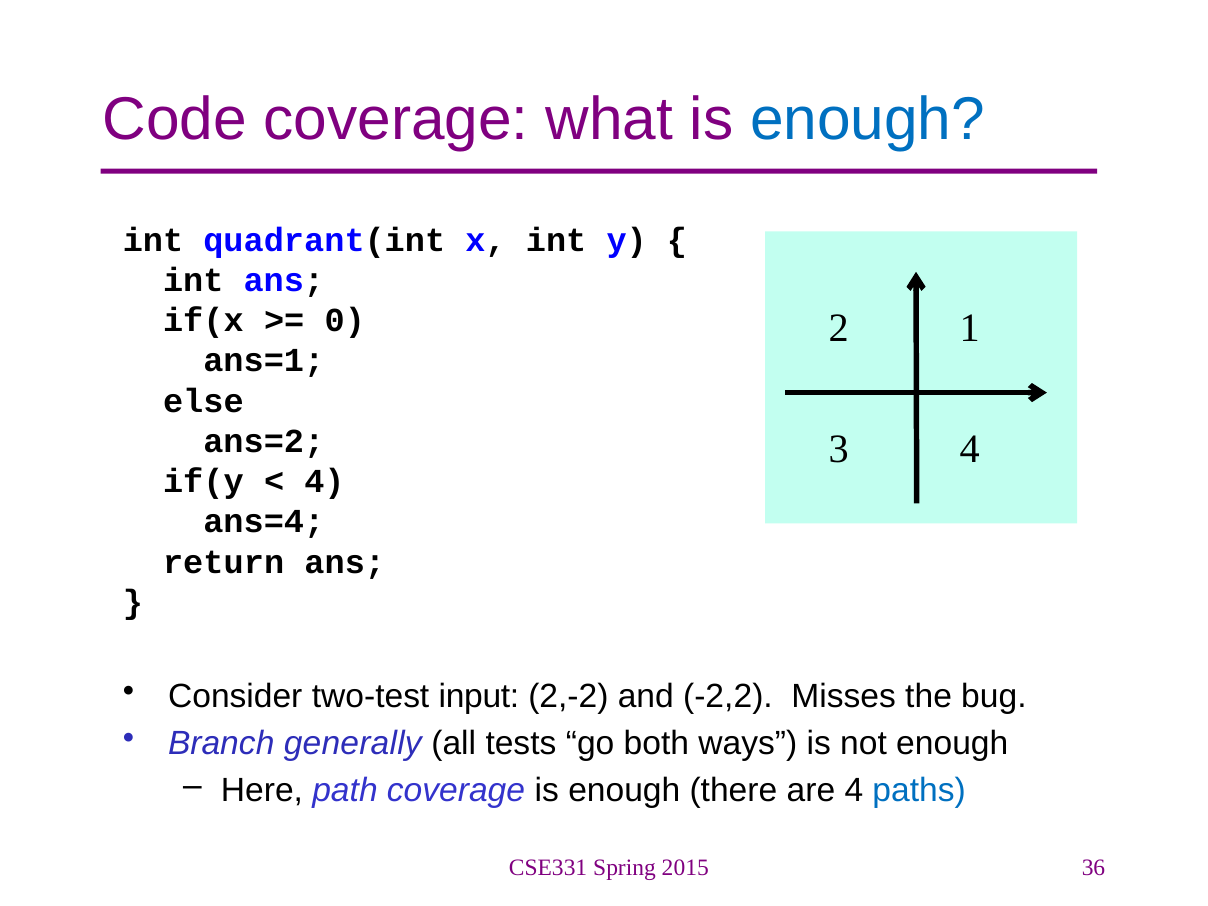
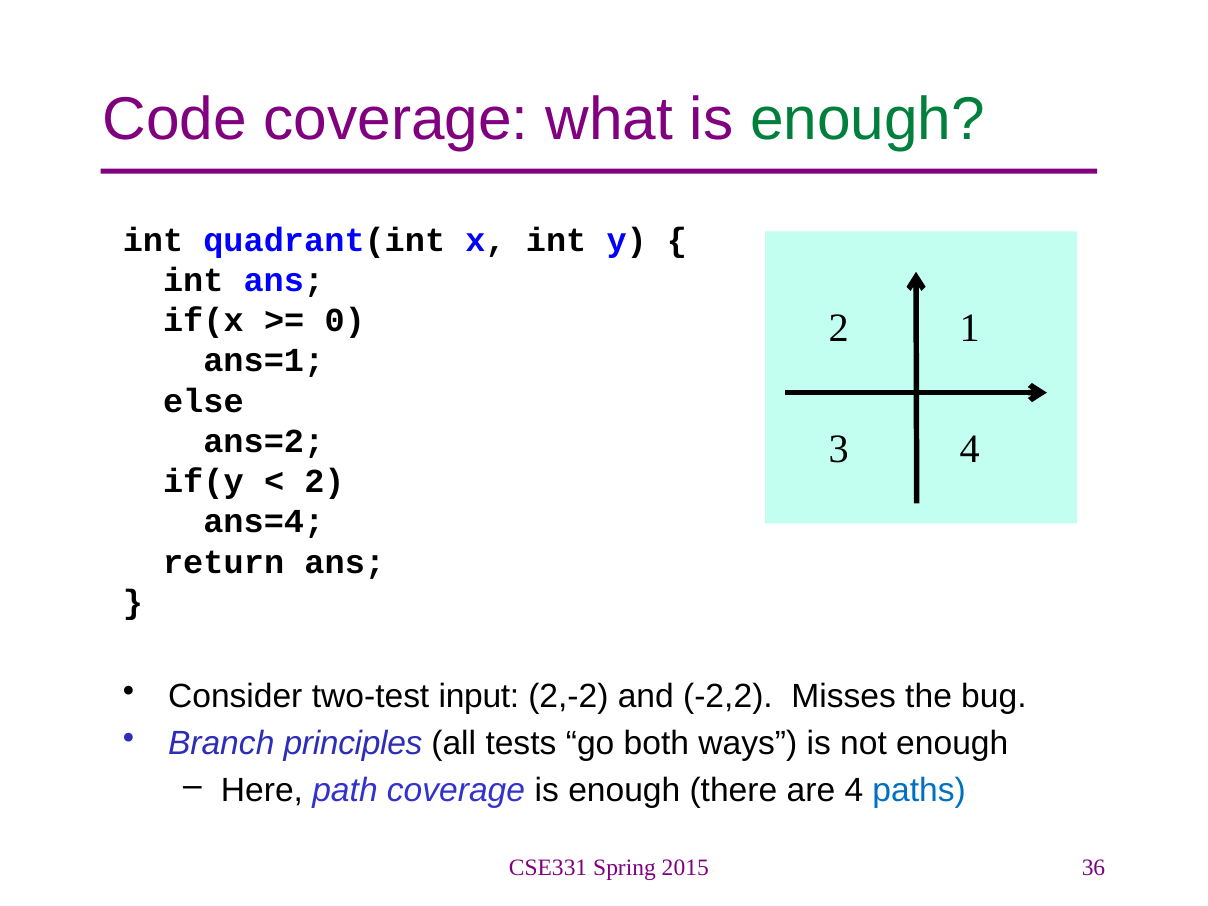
enough at (868, 120) colour: blue -> green
4 at (324, 482): 4 -> 2
generally: generally -> principles
